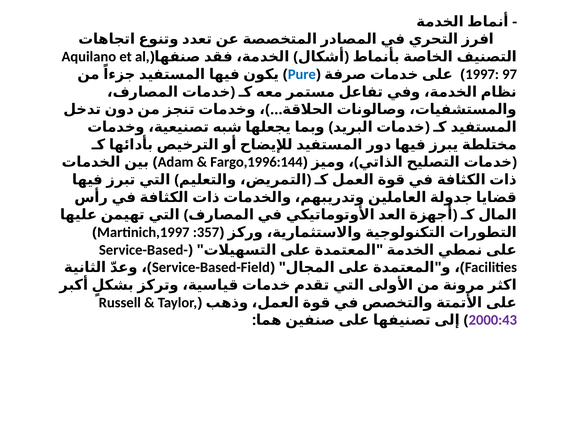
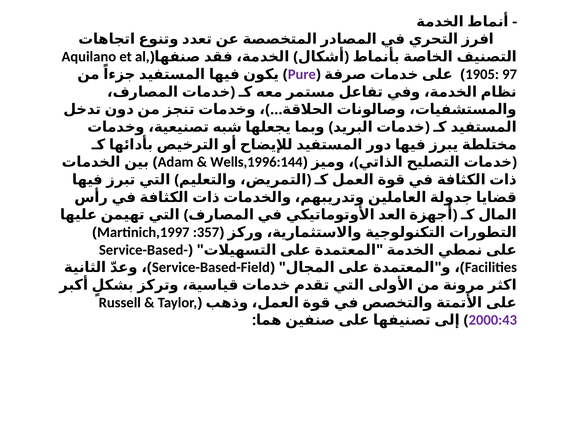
Pure colour: blue -> purple
1997: 1997 -> 1905
Fargo,1996:144: Fargo,1996:144 -> Wells,1996:144
